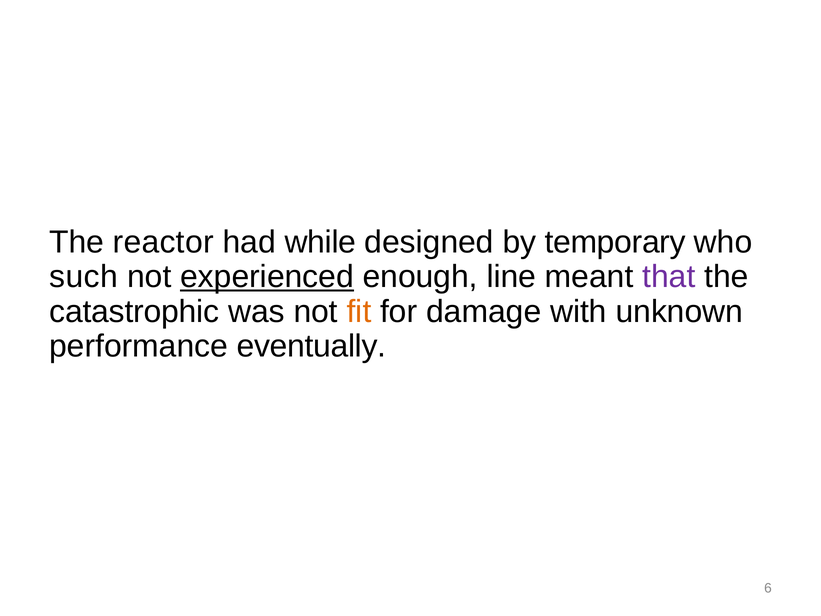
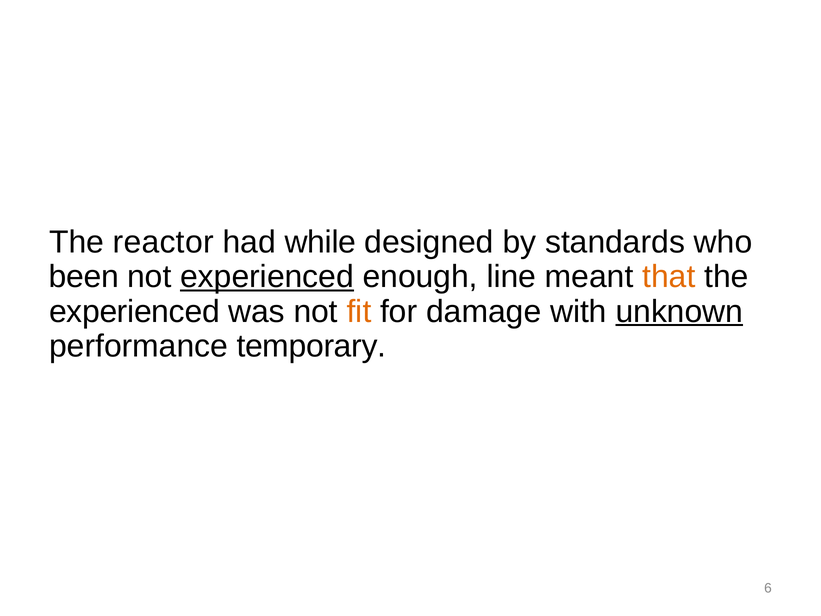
temporary: temporary -> standards
such: such -> been
that colour: purple -> orange
catastrophic at (134, 311): catastrophic -> experienced
unknown underline: none -> present
eventually: eventually -> temporary
